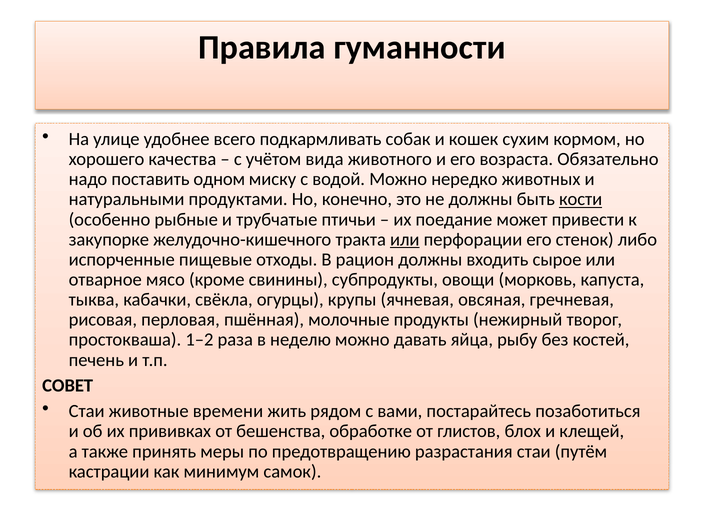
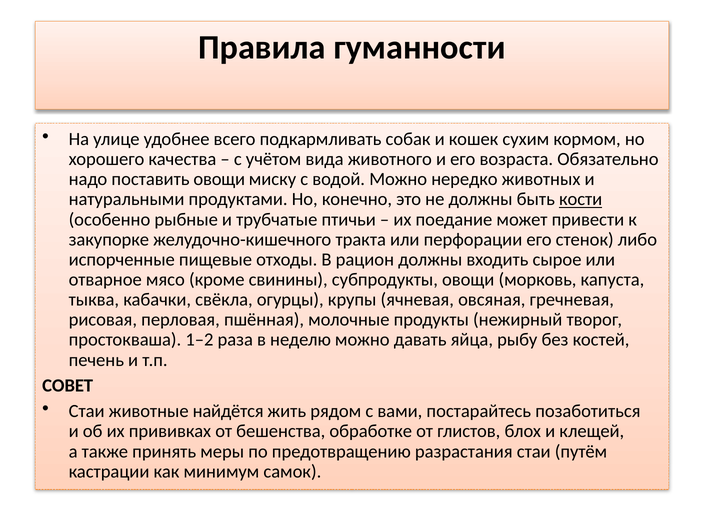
поставить одном: одном -> овощи
или at (405, 239) underline: present -> none
времени: времени -> найдётся
